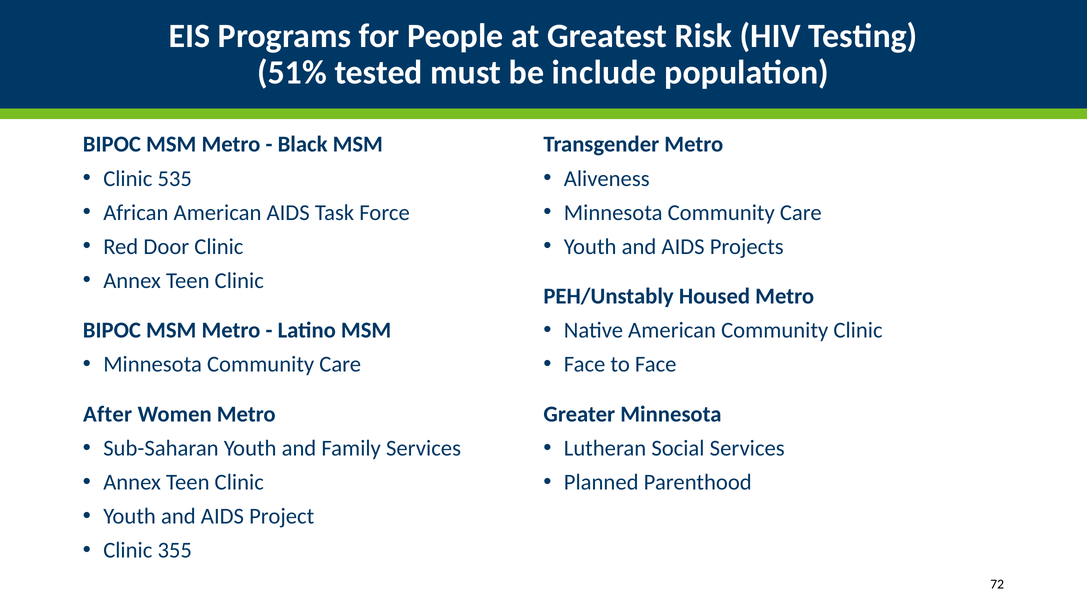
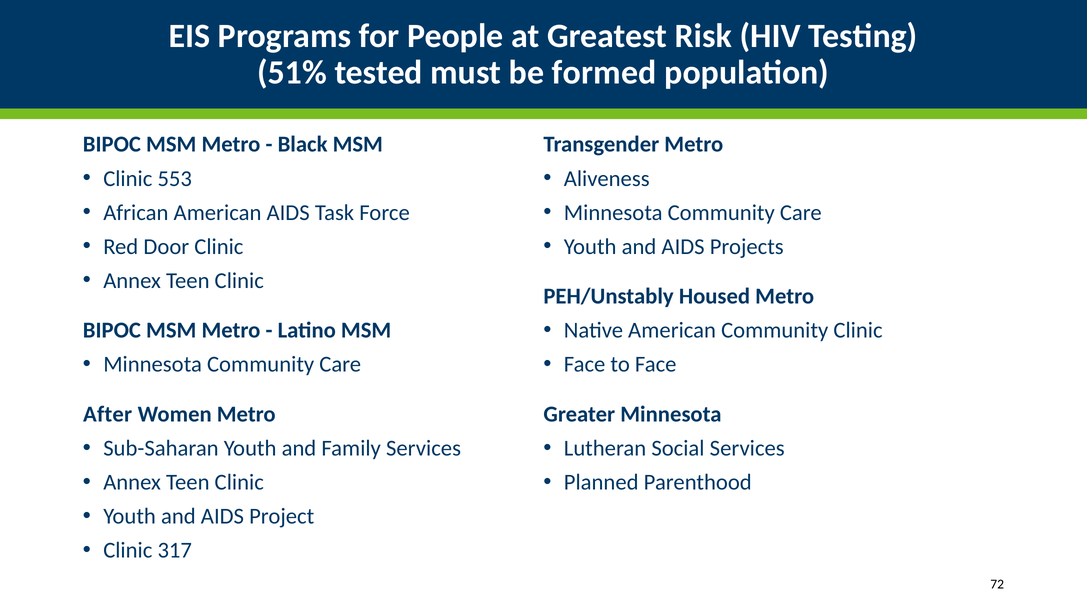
include: include -> formed
535: 535 -> 553
355: 355 -> 317
